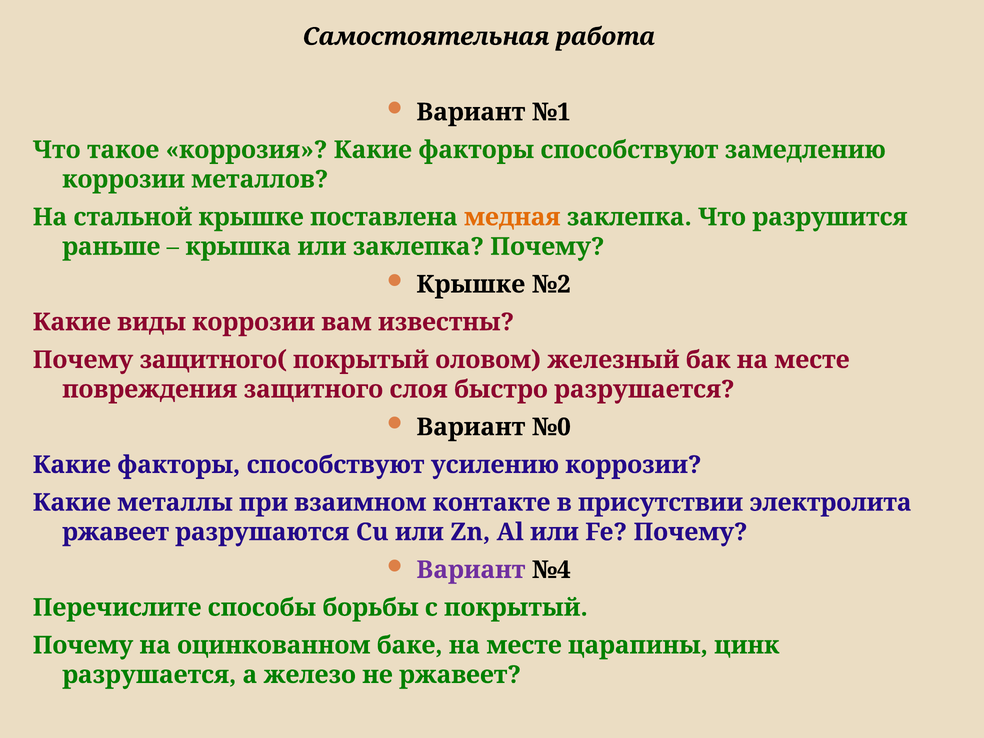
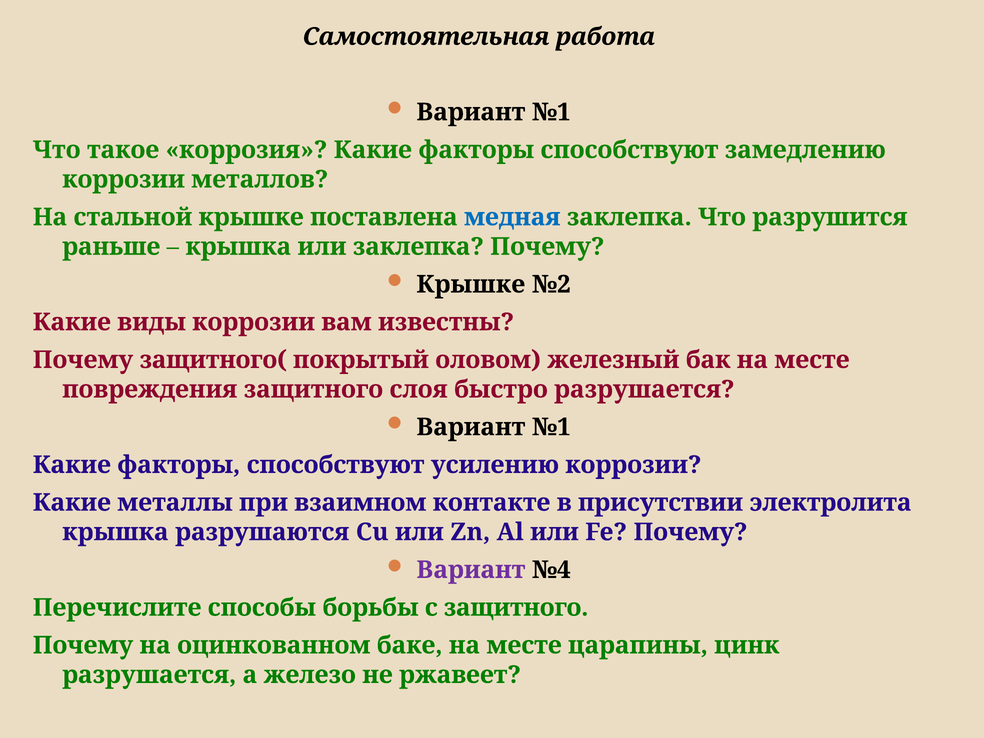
медная colour: orange -> blue
№0 at (551, 427): №0 -> №1
ржавеет at (116, 532): ржавеет -> крышка
с покрытый: покрытый -> защитного
